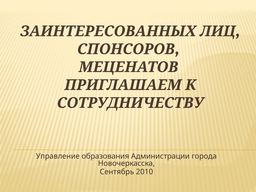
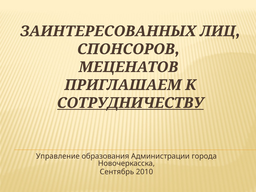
СОТРУДНИЧЕСТВУ underline: none -> present
